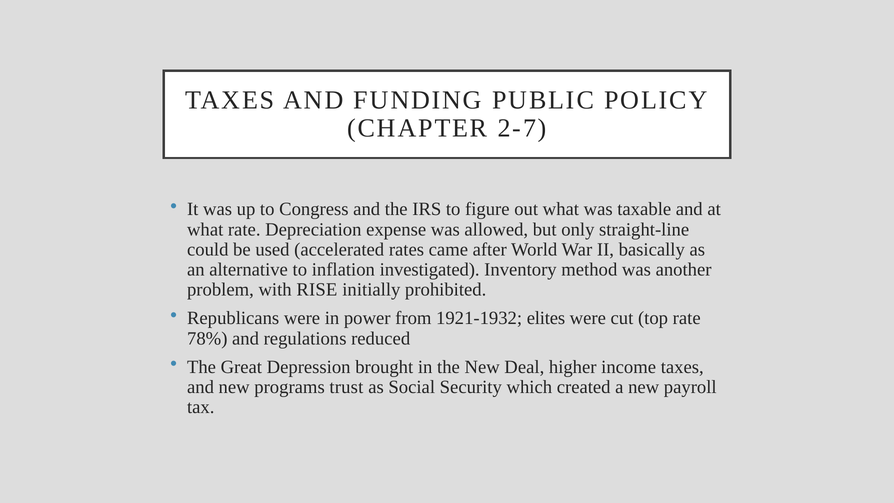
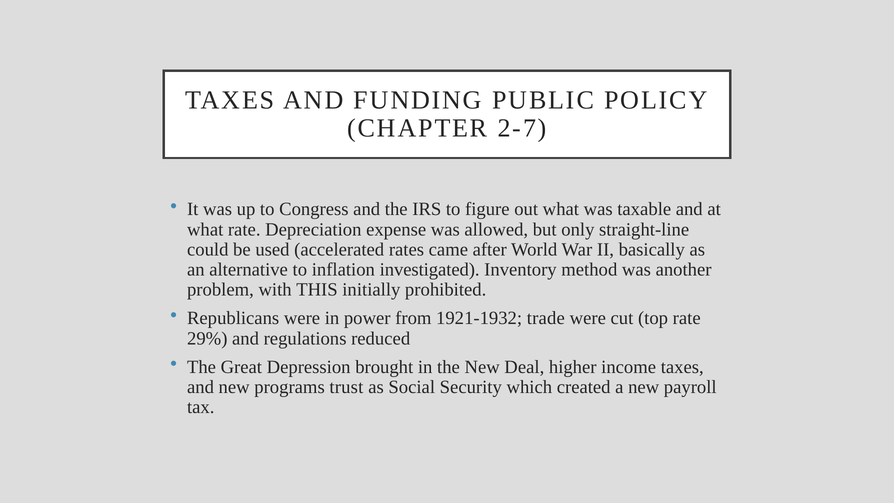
RISE: RISE -> THIS
elites: elites -> trade
78%: 78% -> 29%
